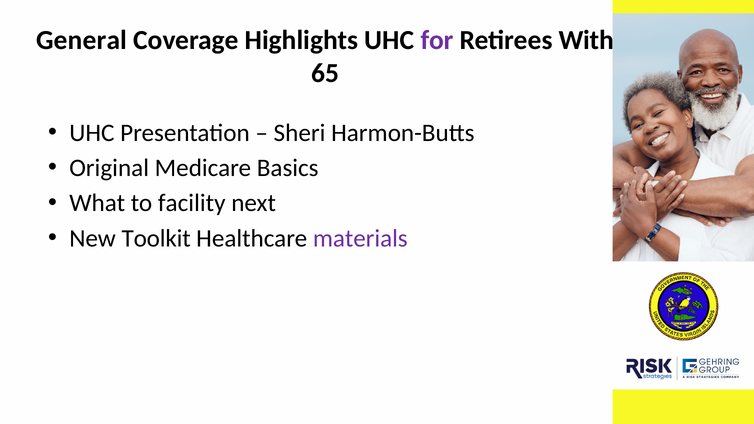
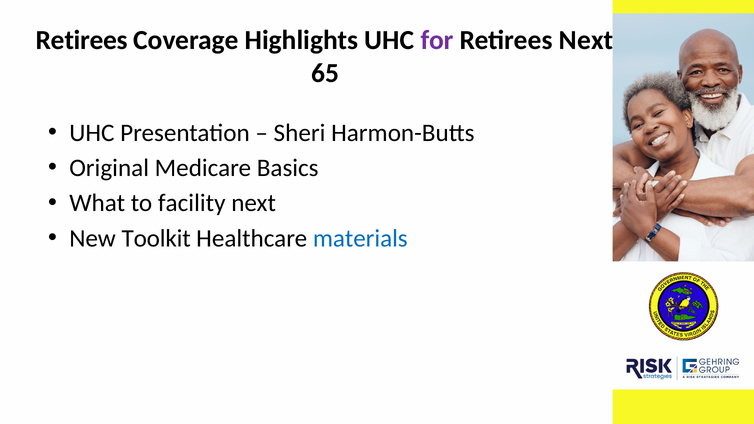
General at (82, 40): General -> Retirees
Retirees With: With -> Next
materials colour: purple -> blue
